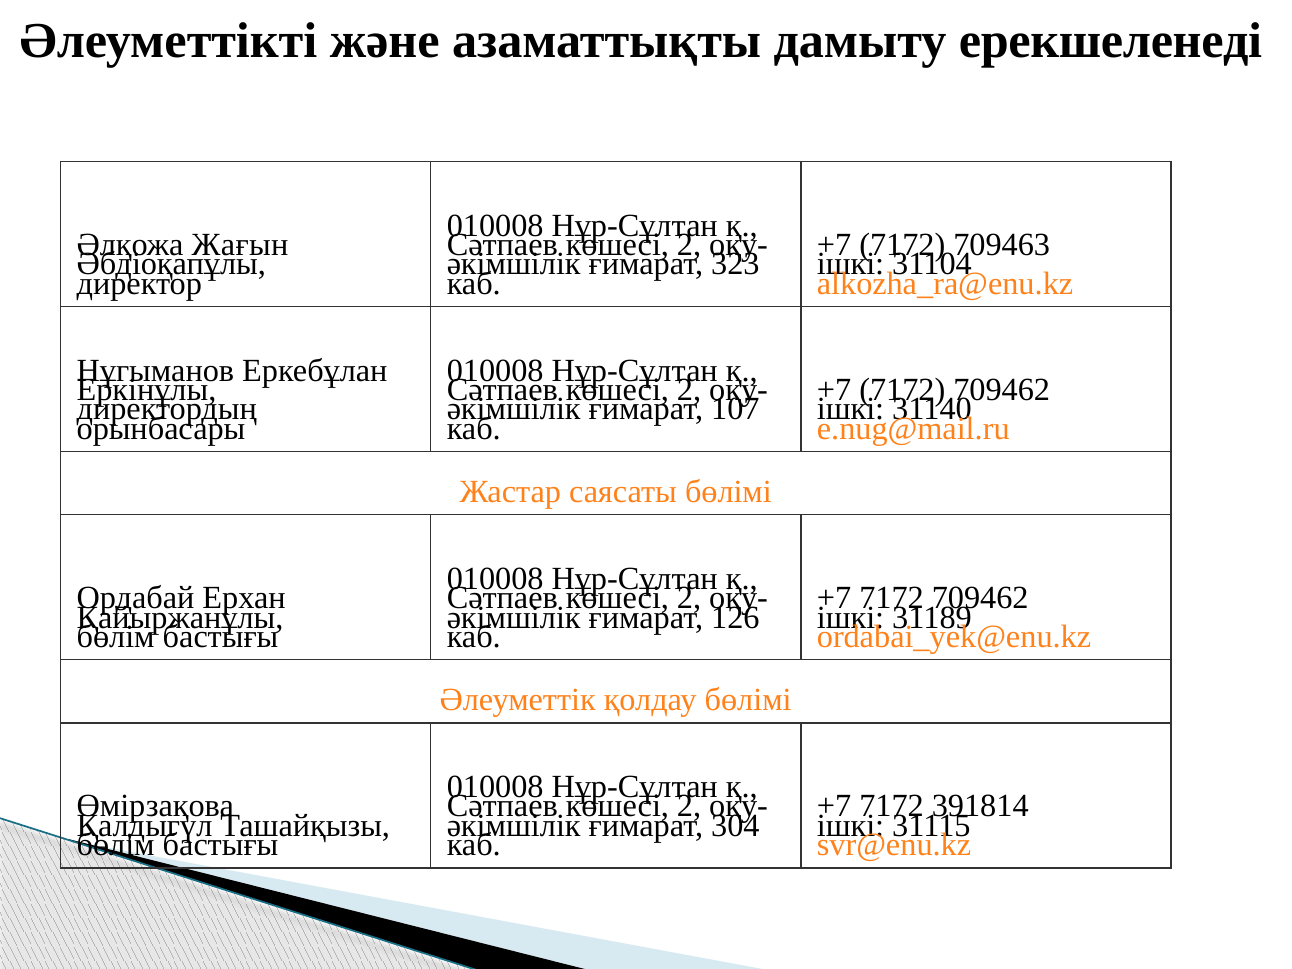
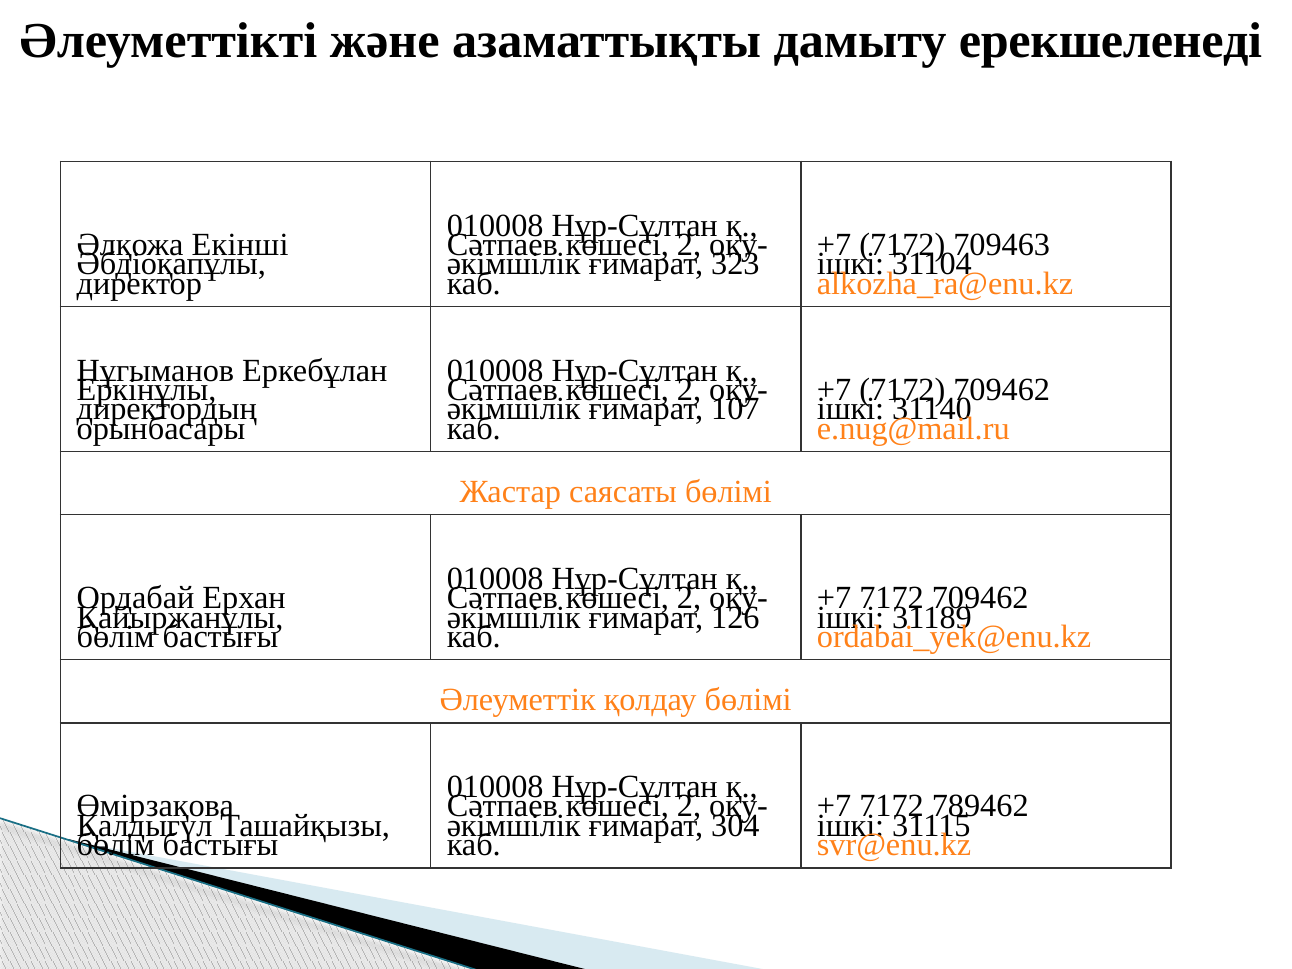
Жағын: Жағын -> Екінші
391814: 391814 -> 789462
